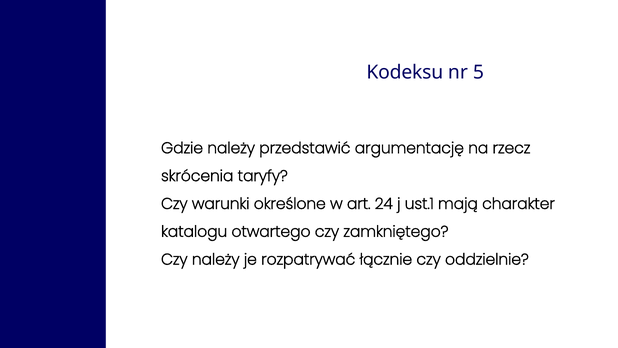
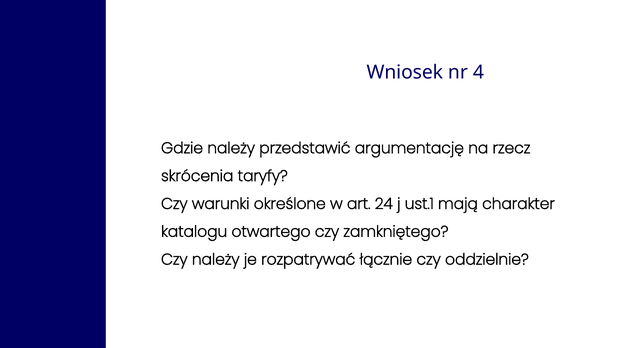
Kodeksu: Kodeksu -> Wniosek
5: 5 -> 4
